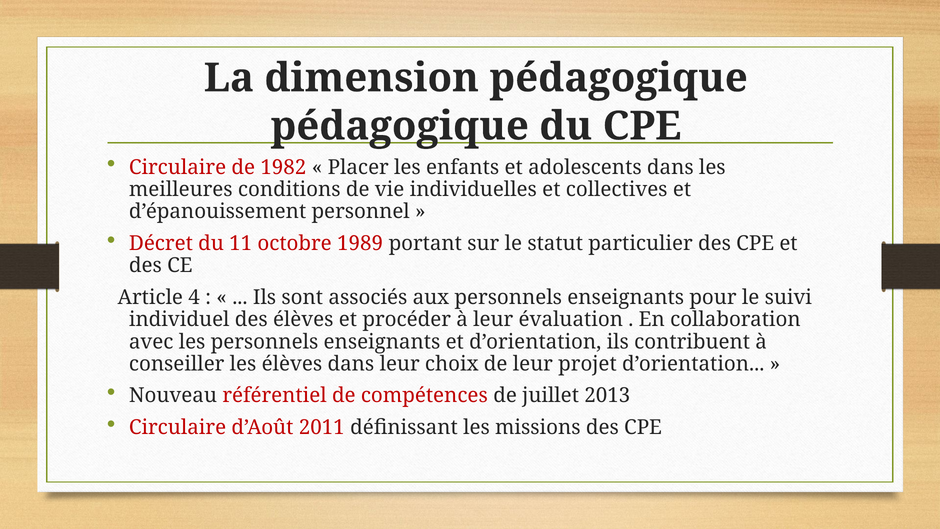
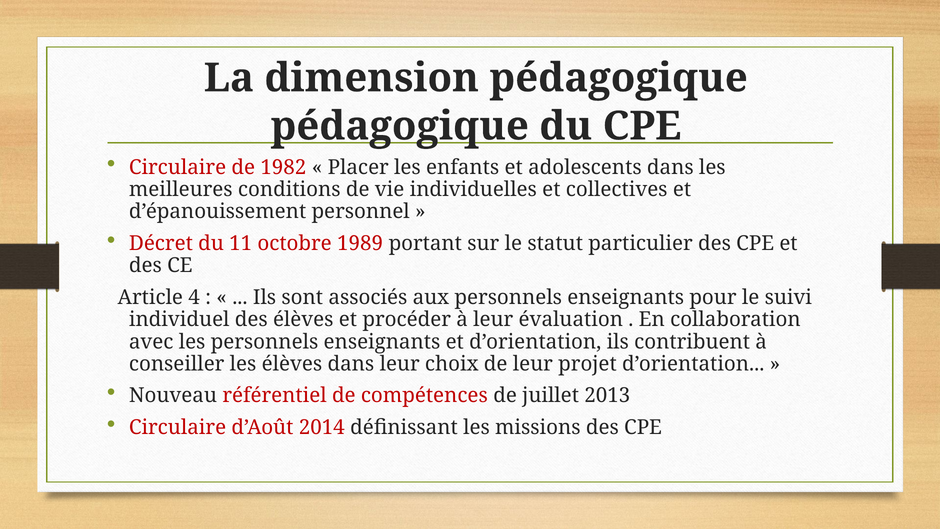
2011: 2011 -> 2014
